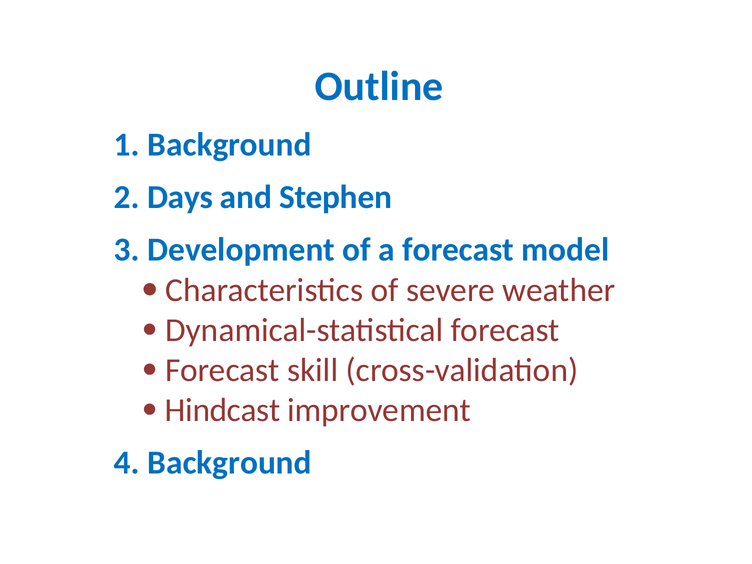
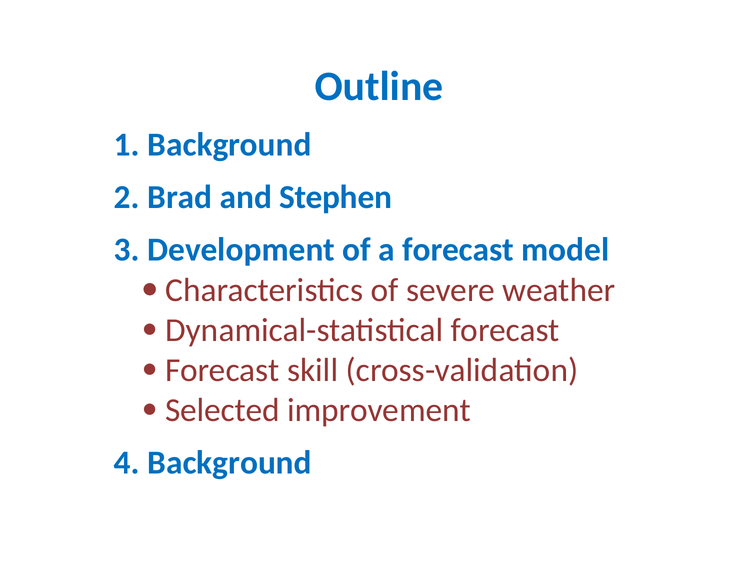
Days: Days -> Brad
Hindcast: Hindcast -> Selected
